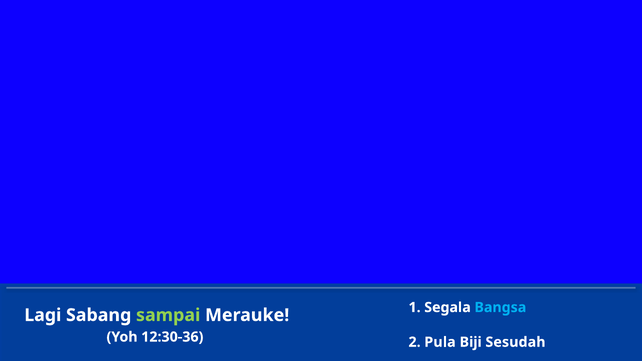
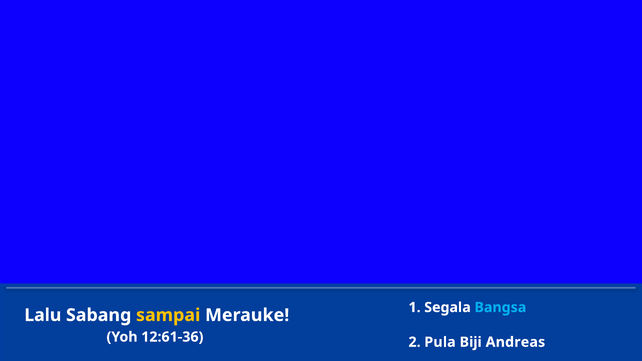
Lagi: Lagi -> Lalu
sampai colour: light green -> yellow
12:30-36: 12:30-36 -> 12:61-36
Sesudah: Sesudah -> Andreas
